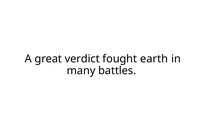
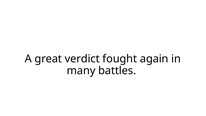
earth: earth -> again
